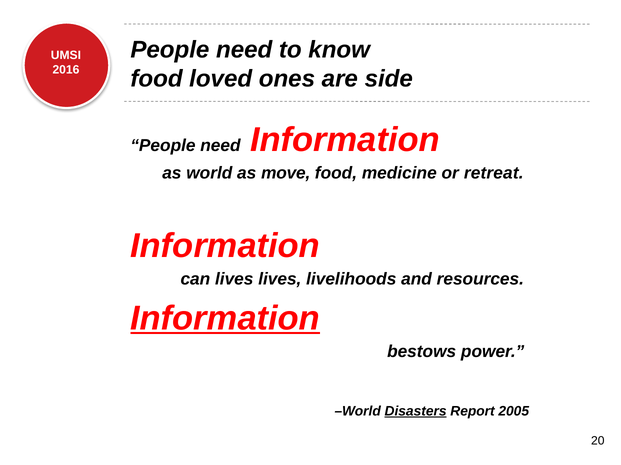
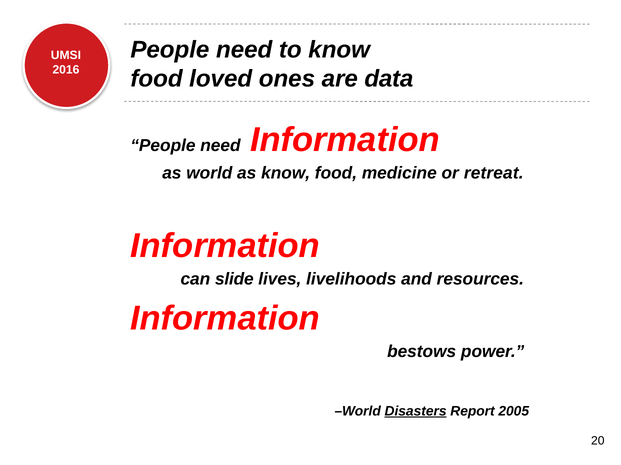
side: side -> data
as move: move -> know
can lives: lives -> slide
Information at (225, 319) underline: present -> none
